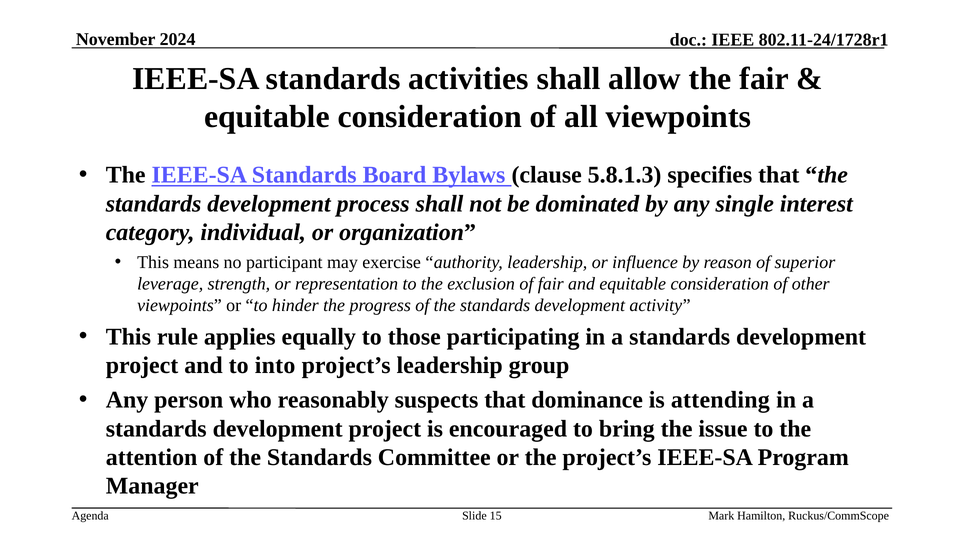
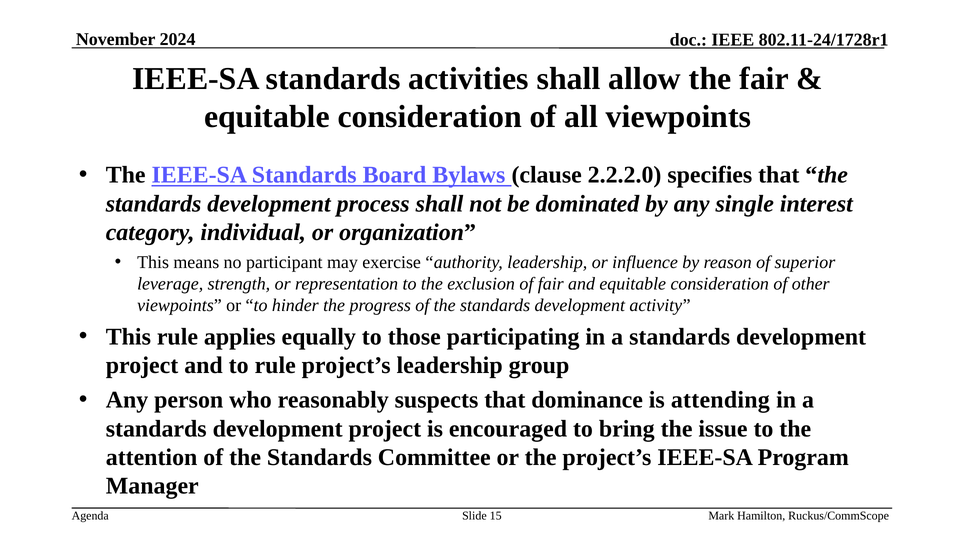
5.8.1.3: 5.8.1.3 -> 2.2.2.0
to into: into -> rule
